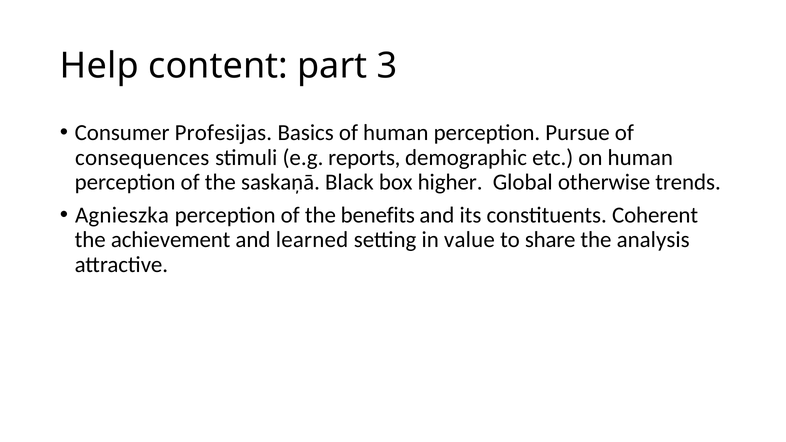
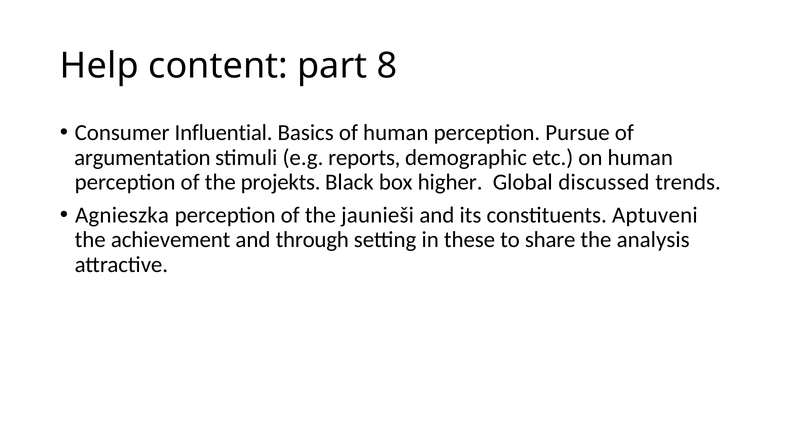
3: 3 -> 8
Profesijas: Profesijas -> Influential
consequences: consequences -> argumentation
saskaņā: saskaņā -> projekts
otherwise: otherwise -> discussed
benefits: benefits -> jaunieši
Coherent: Coherent -> Aptuveni
learned: learned -> through
value: value -> these
